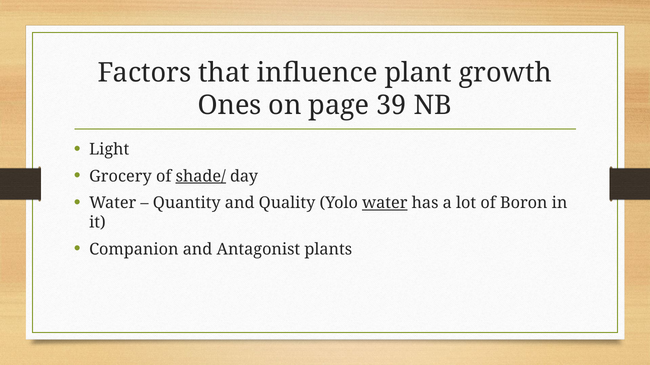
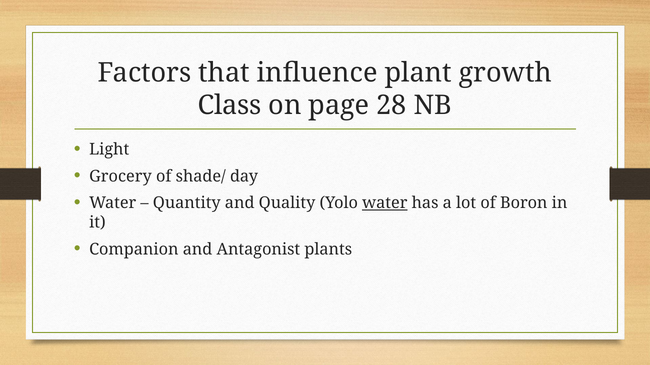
Ones: Ones -> Class
39: 39 -> 28
shade/ underline: present -> none
